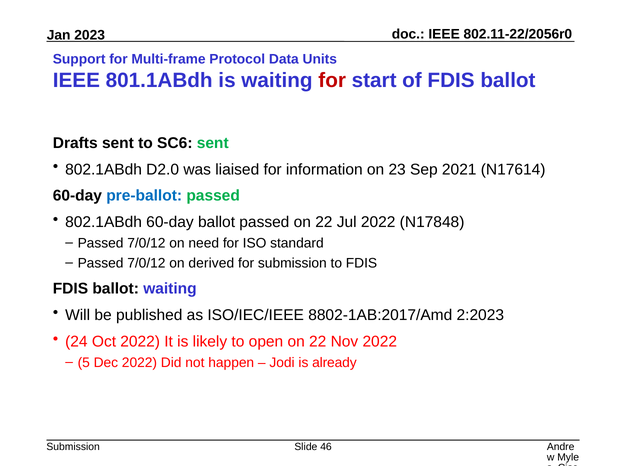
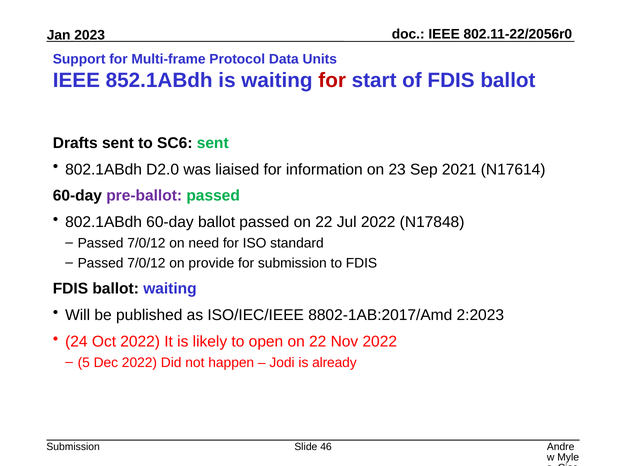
801.1ABdh: 801.1ABdh -> 852.1ABdh
pre-ballot colour: blue -> purple
derived: derived -> provide
